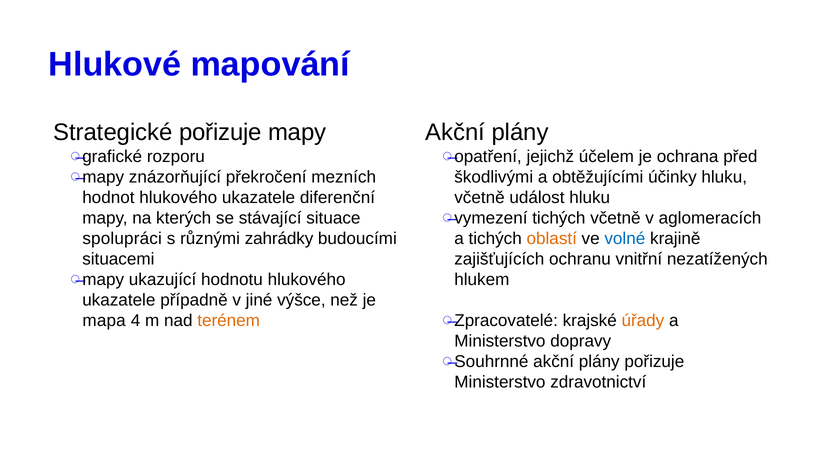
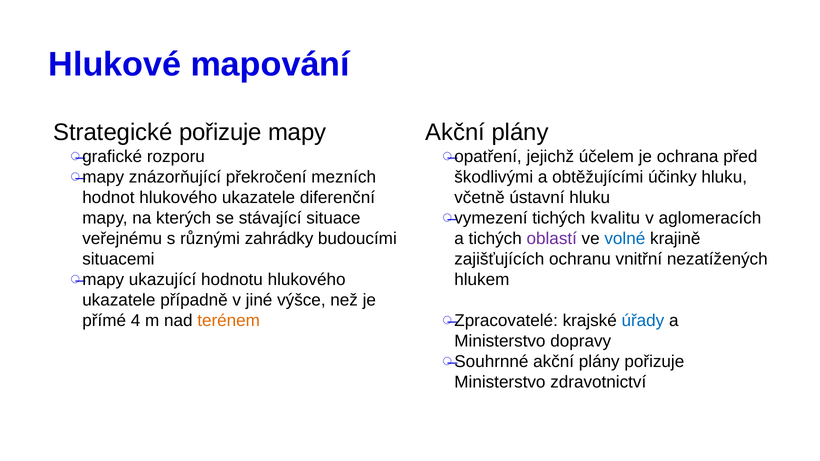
událost: událost -> ústavní
tichých včetně: včetně -> kvalitu
spolupráci: spolupráci -> veřejnému
oblastí colour: orange -> purple
úřady colour: orange -> blue
mapa: mapa -> přímé
